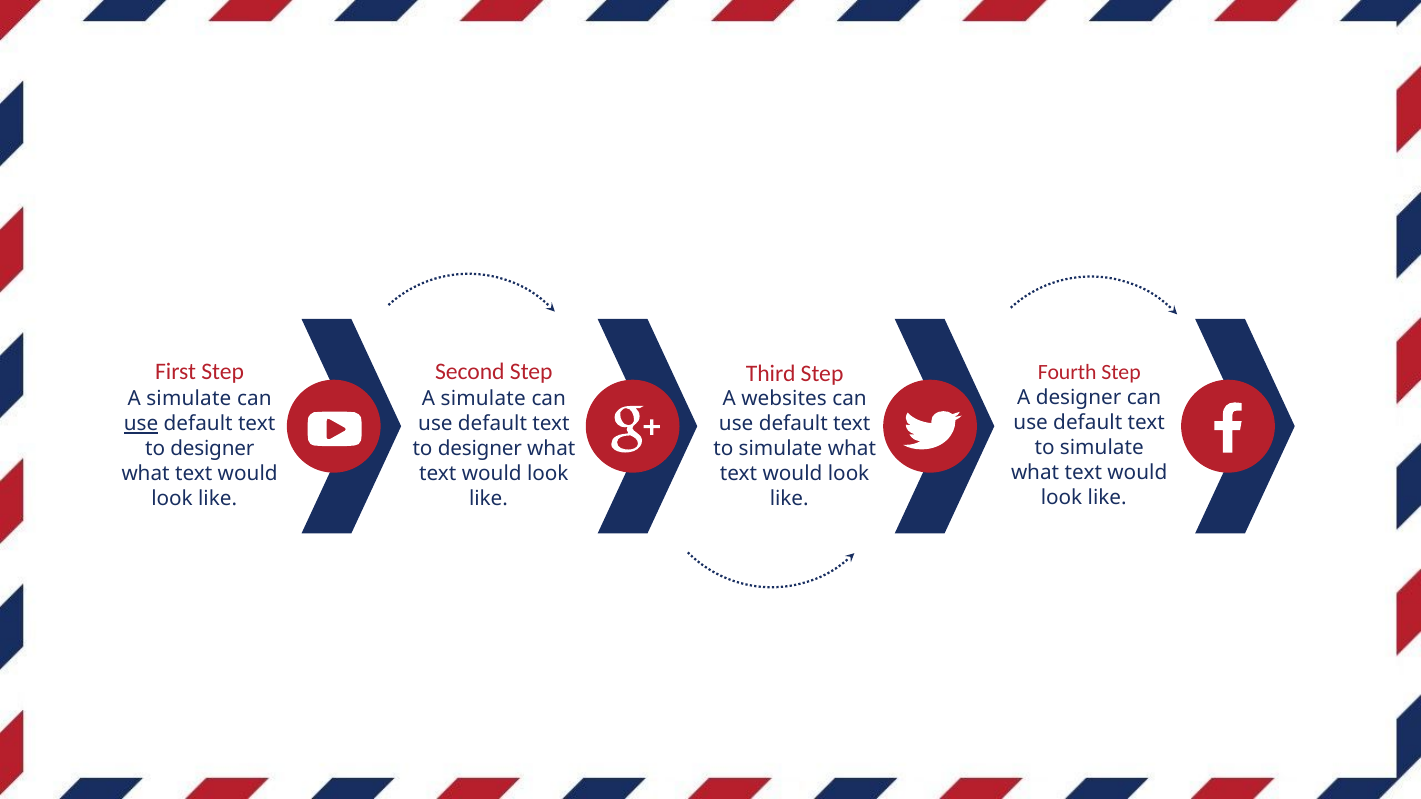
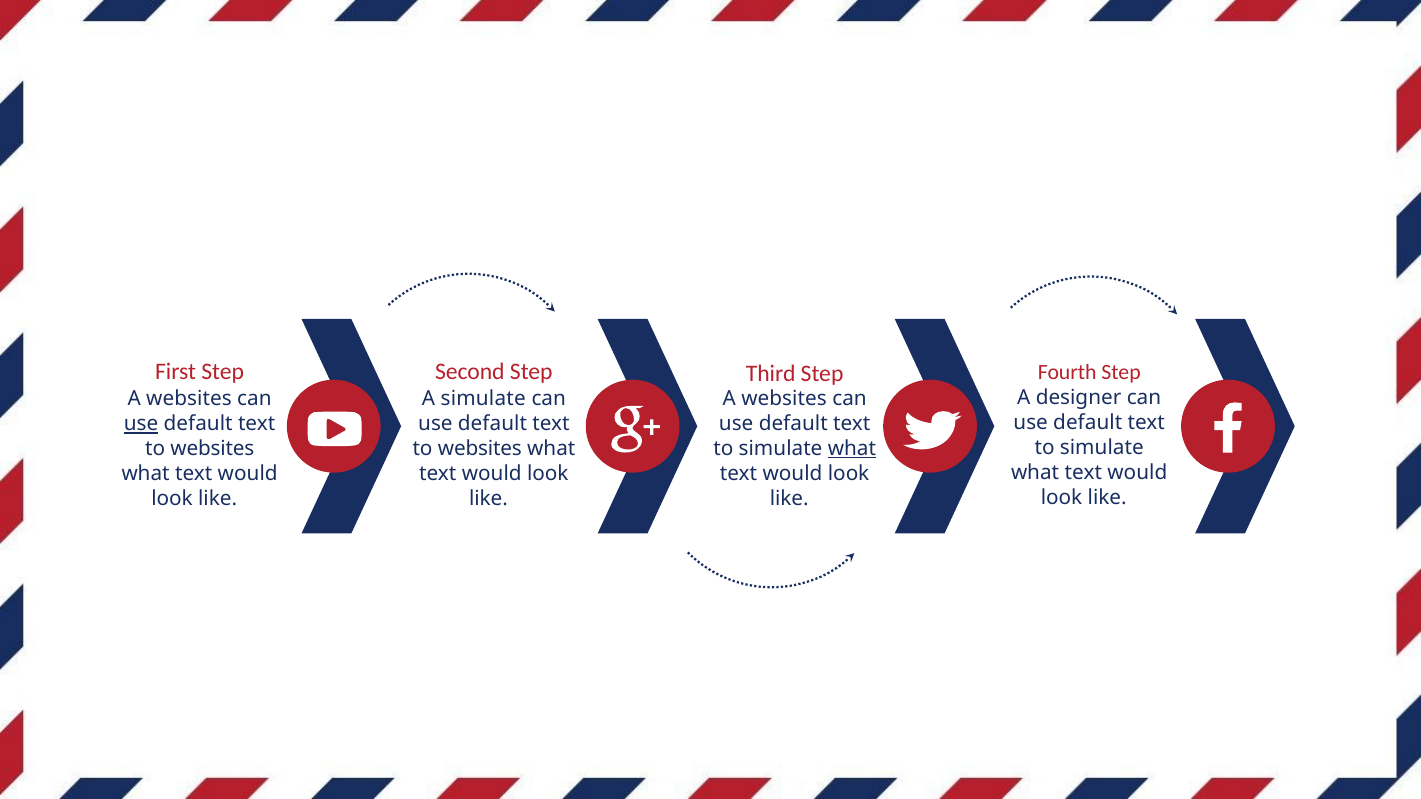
simulate at (189, 399): simulate -> websites
what at (852, 449) underline: none -> present
designer at (480, 449): designer -> websites
designer at (212, 449): designer -> websites
